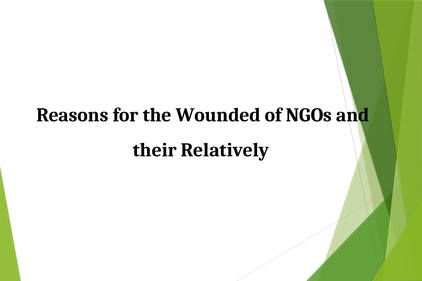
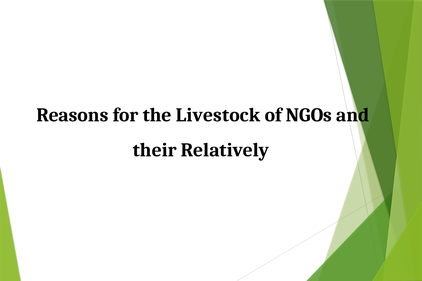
Wounded: Wounded -> Livestock
